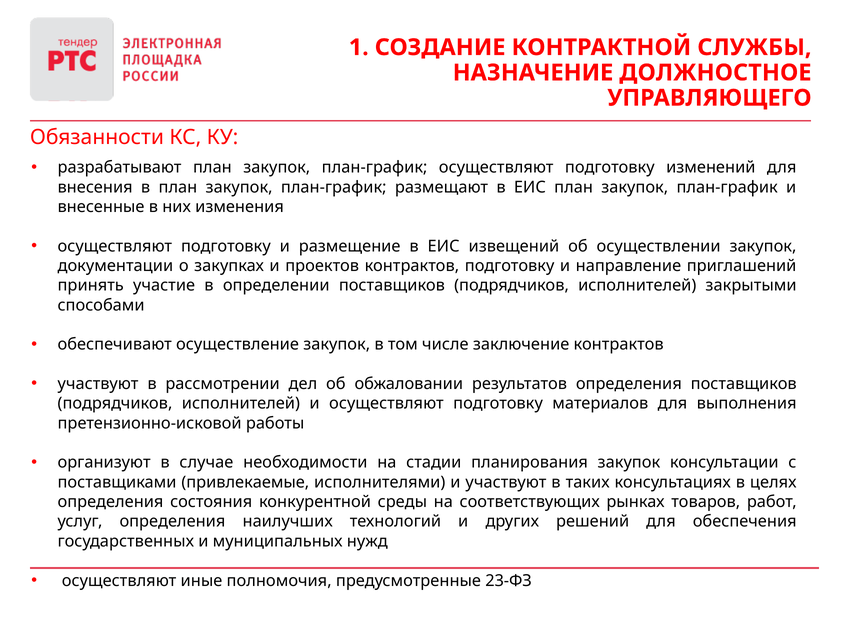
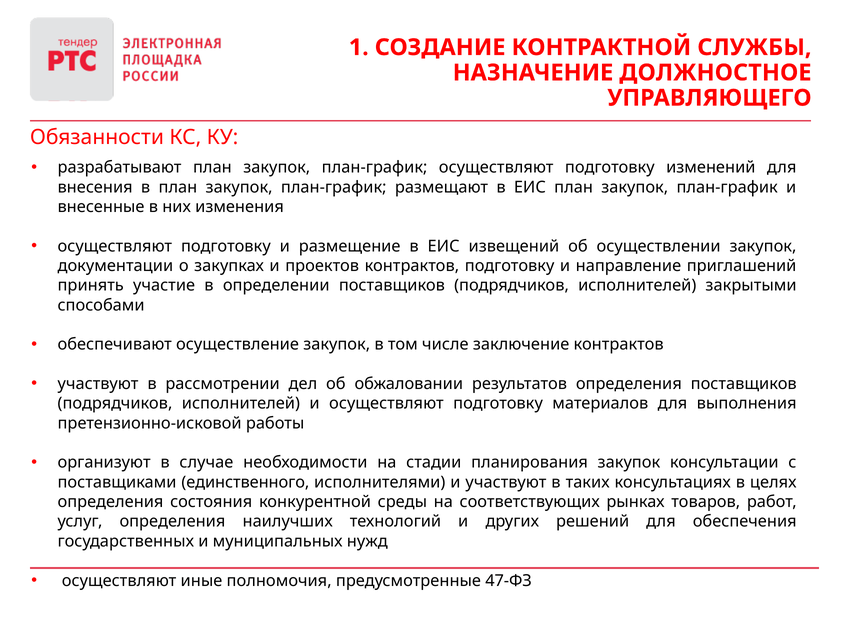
привлекаемые: привлекаемые -> единственного
23-ФЗ: 23-ФЗ -> 47-ФЗ
